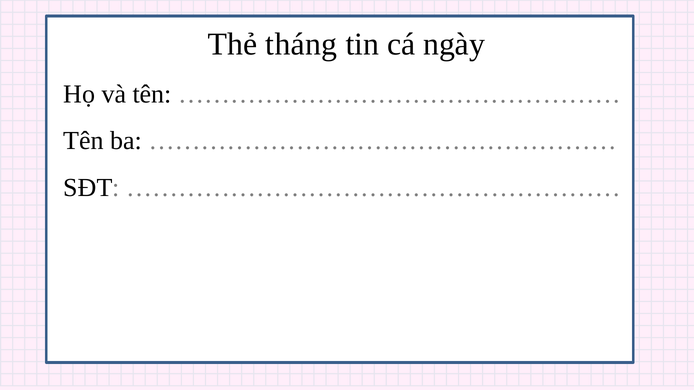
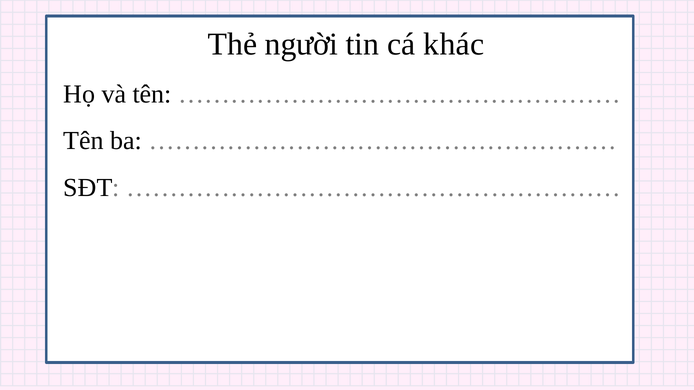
tháng: tháng -> người
ngày: ngày -> khác
